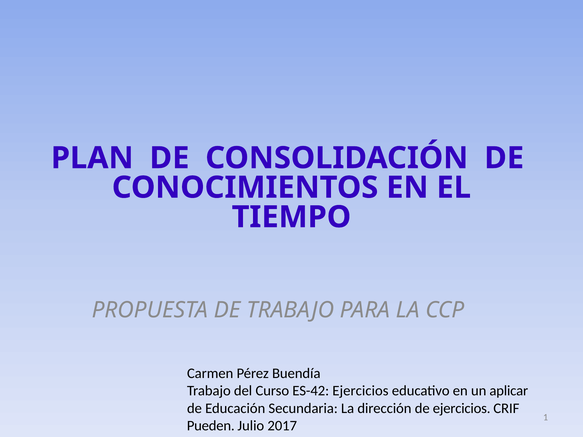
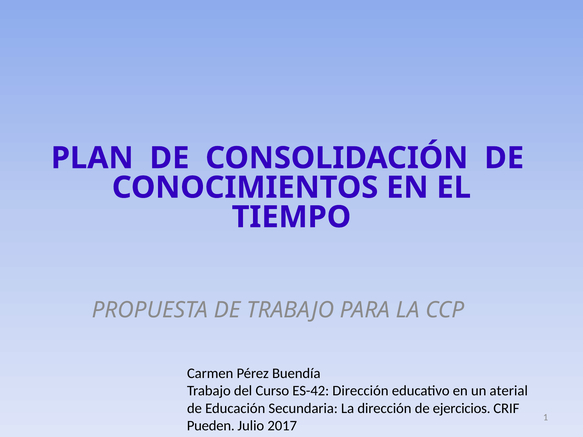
ES-42 Ejercicios: Ejercicios -> Dirección
aplicar: aplicar -> aterial
